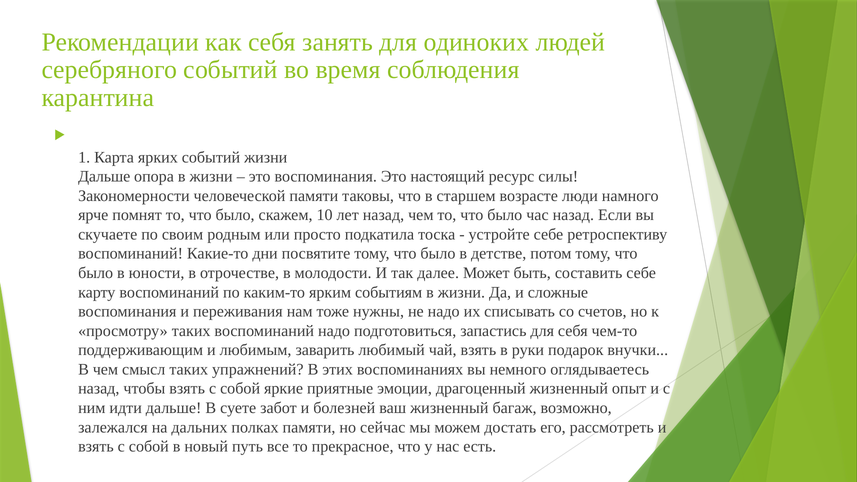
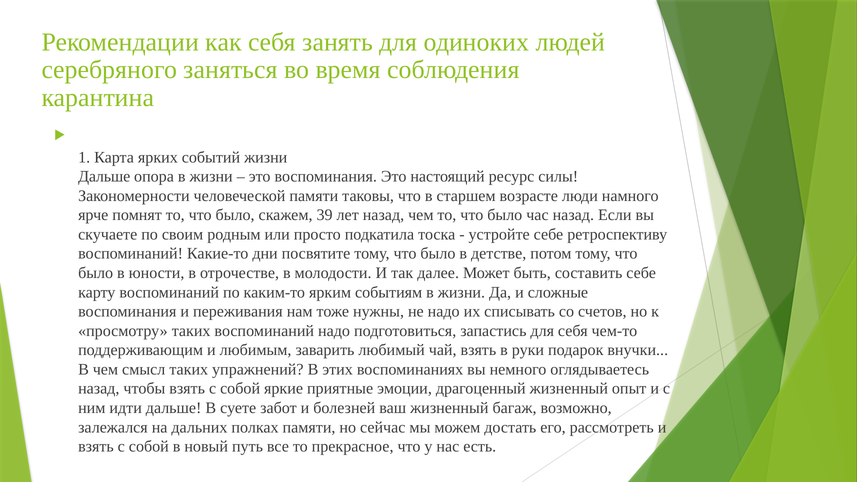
серебряного событий: событий -> заняться
10: 10 -> 39
